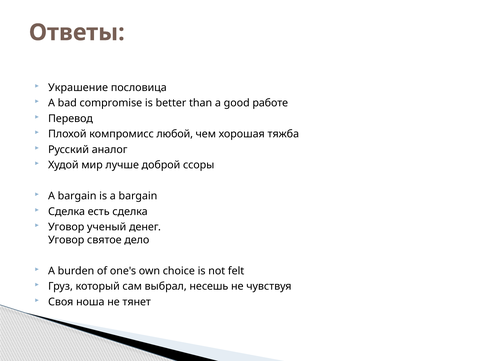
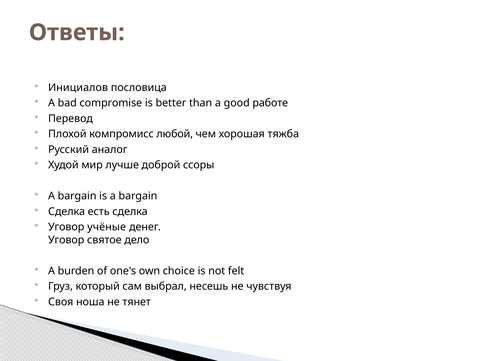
Украшение: Украшение -> Инициалов
ученый: ученый -> учёные
